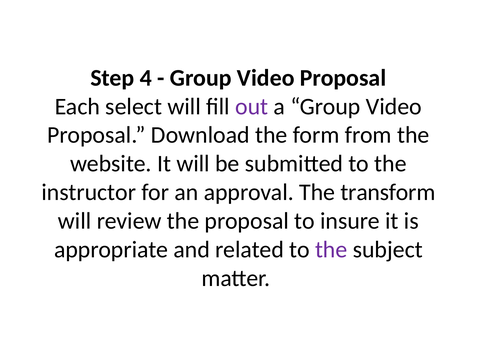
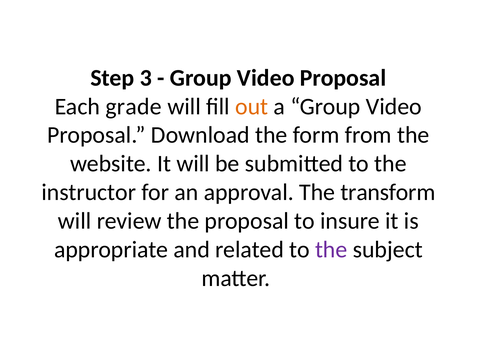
4: 4 -> 3
select: select -> grade
out colour: purple -> orange
